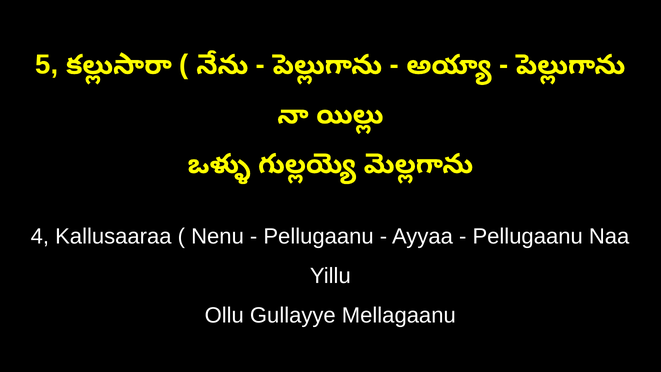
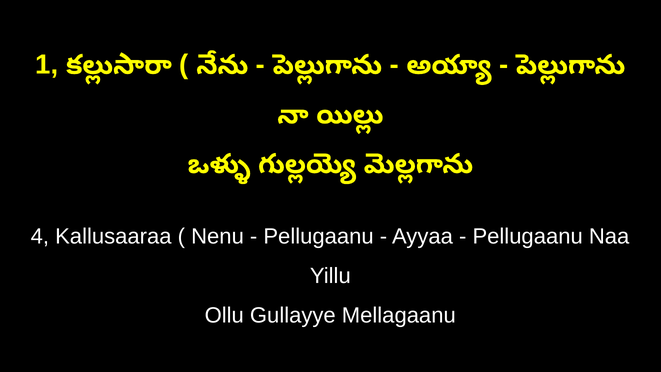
5: 5 -> 1
